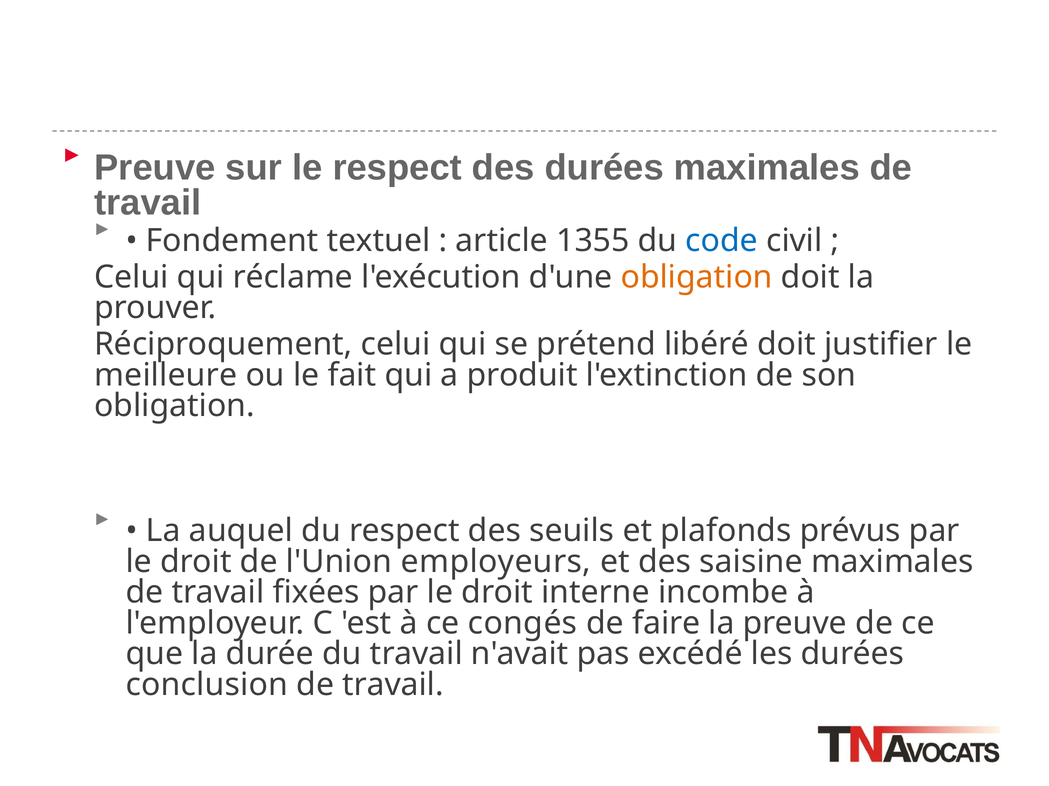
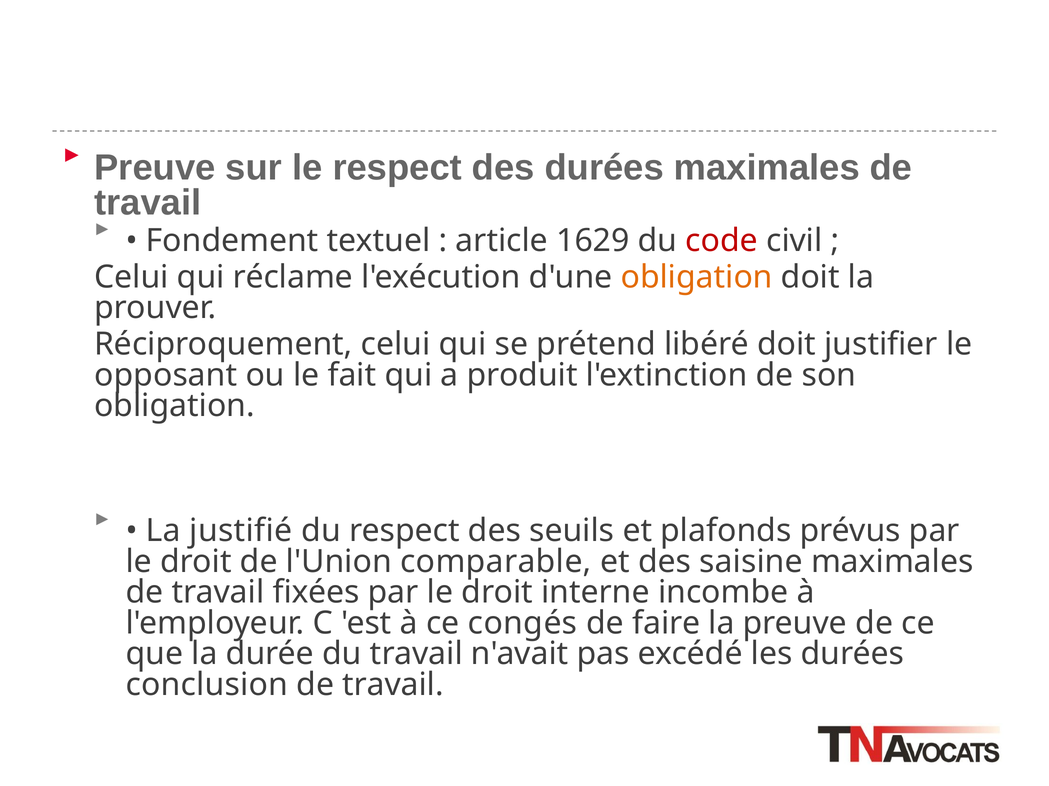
1355: 1355 -> 1629
code colour: blue -> red
meilleure: meilleure -> opposant
auquel: auquel -> justifié
employeurs: employeurs -> comparable
